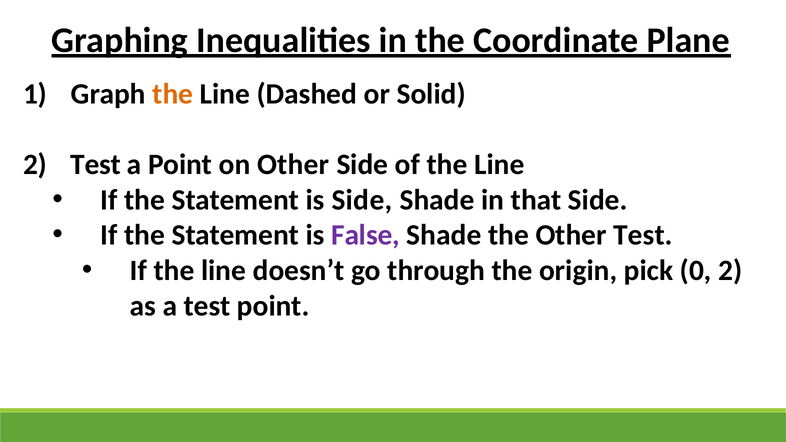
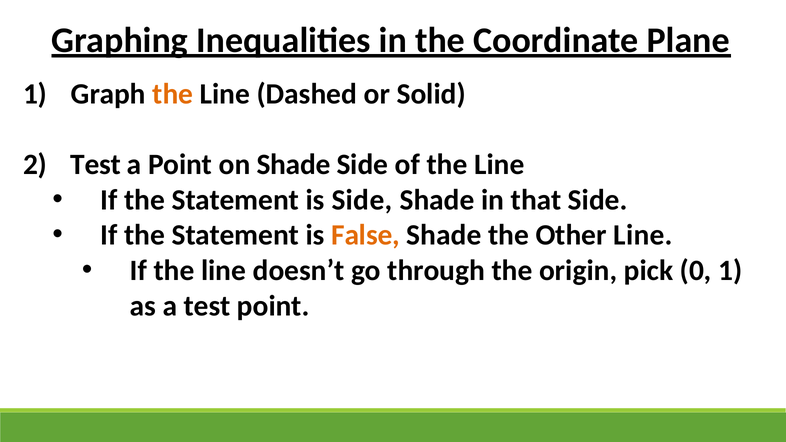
on Other: Other -> Shade
False colour: purple -> orange
Other Test: Test -> Line
0 2: 2 -> 1
